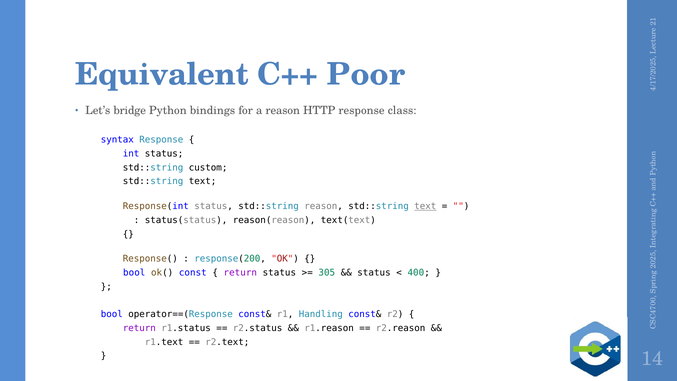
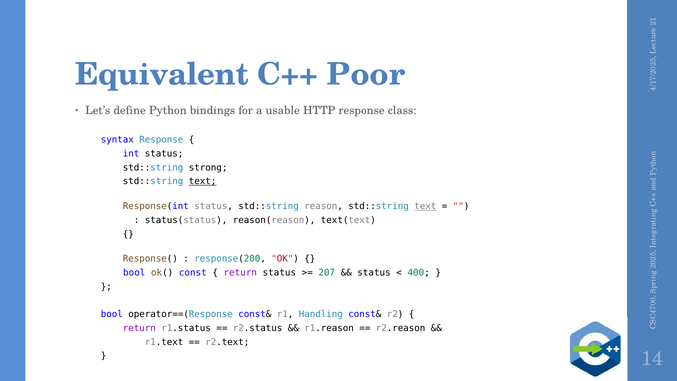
bridge: bridge -> define
a reason: reason -> usable
custom: custom -> strong
text at (203, 181) underline: none -> present
305: 305 -> 207
